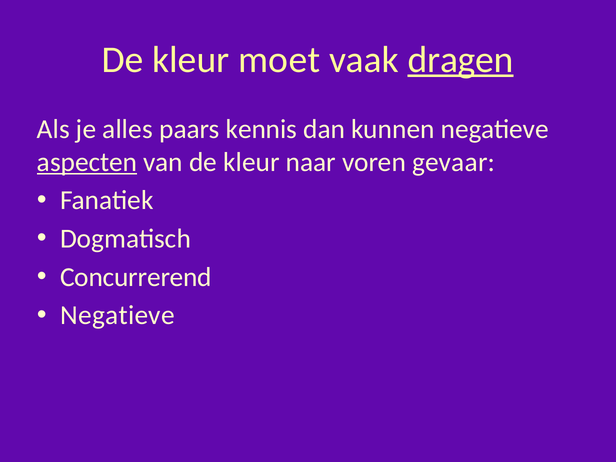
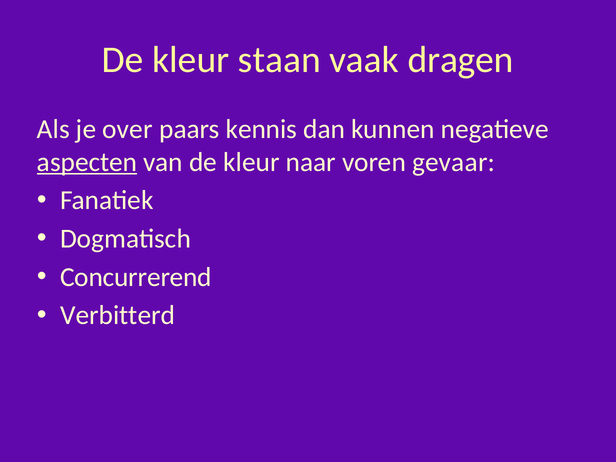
moet: moet -> staan
dragen underline: present -> none
alles: alles -> over
Negatieve at (117, 315): Negatieve -> Verbitterd
